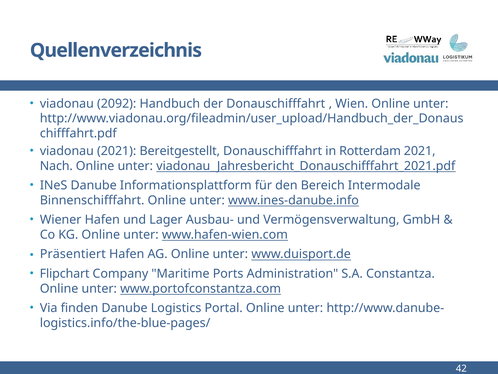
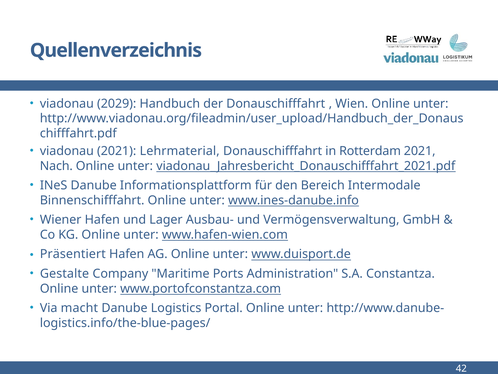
2092: 2092 -> 2029
Bereitgestellt: Bereitgestellt -> Lehrmaterial
Flipchart: Flipchart -> Gestalte
finden: finden -> macht
